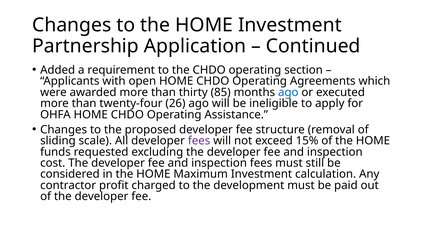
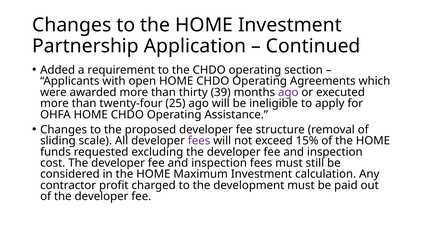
85: 85 -> 39
ago at (288, 92) colour: blue -> purple
26: 26 -> 25
